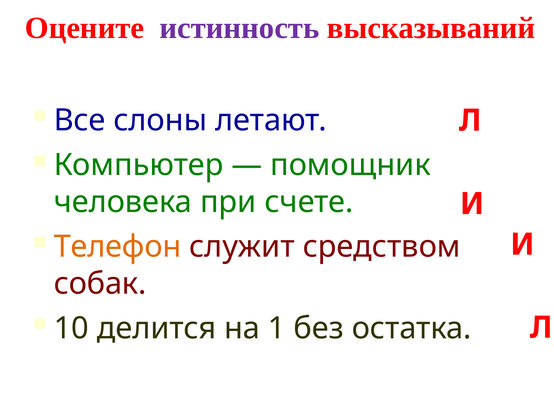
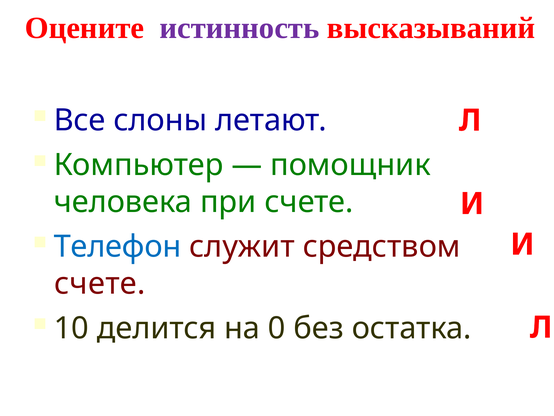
Телефон colour: orange -> blue
собак at (100, 283): собак -> счете
1: 1 -> 0
